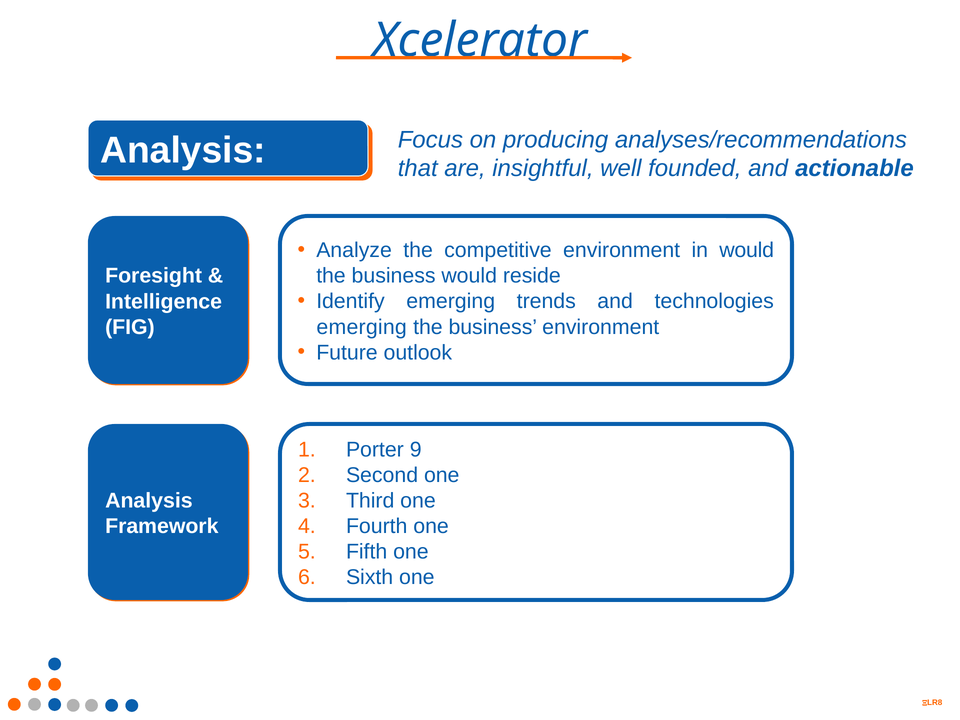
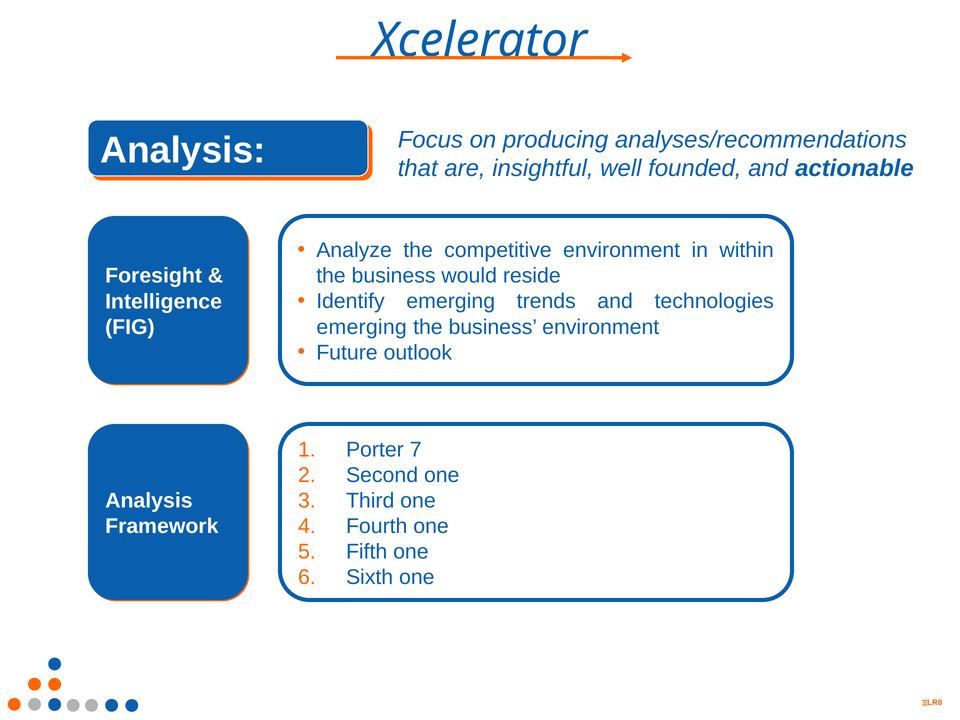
in would: would -> within
9: 9 -> 7
